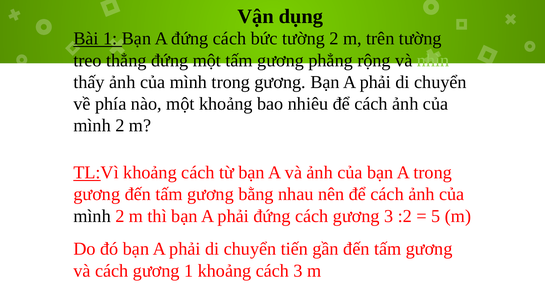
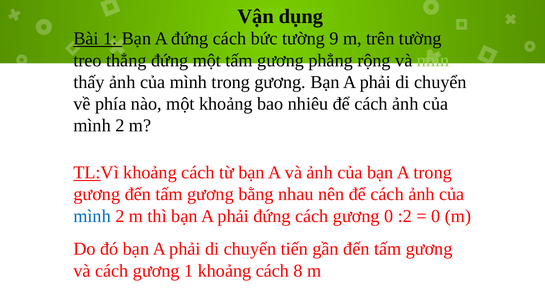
tường 2: 2 -> 9
mình at (92, 216) colour: black -> blue
gương 3: 3 -> 0
5 at (436, 216): 5 -> 0
cách 3: 3 -> 8
